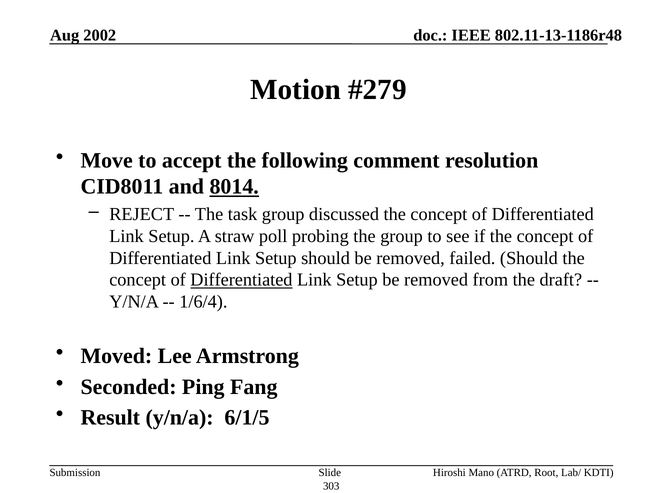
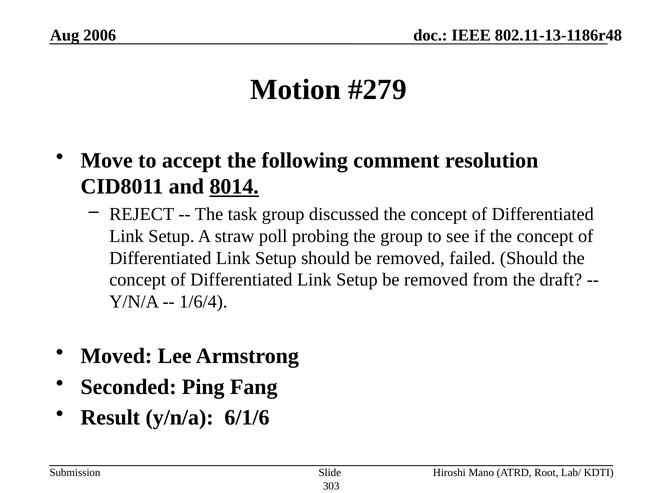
2002: 2002 -> 2006
Differentiated at (241, 280) underline: present -> none
6/1/5: 6/1/5 -> 6/1/6
